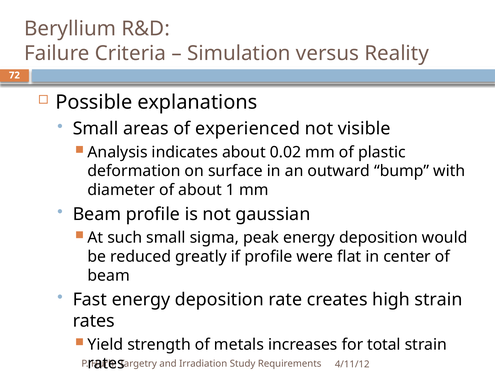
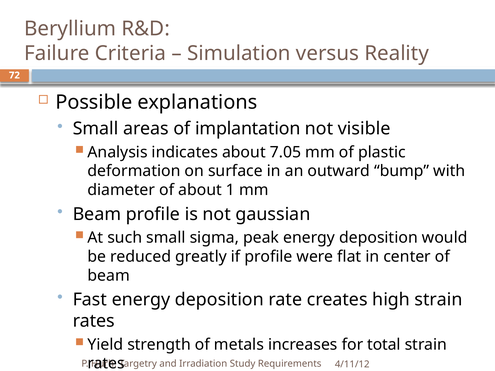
experienced: experienced -> implantation
0.02: 0.02 -> 7.05
